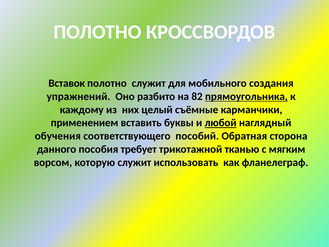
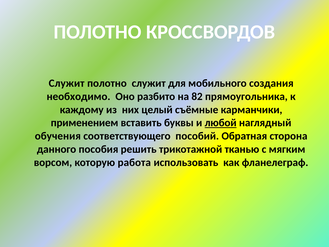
Вставок at (67, 83): Вставок -> Служит
упражнений: упражнений -> необходимо
прямоугольника underline: present -> none
требует: требует -> решить
которую служит: служит -> работа
